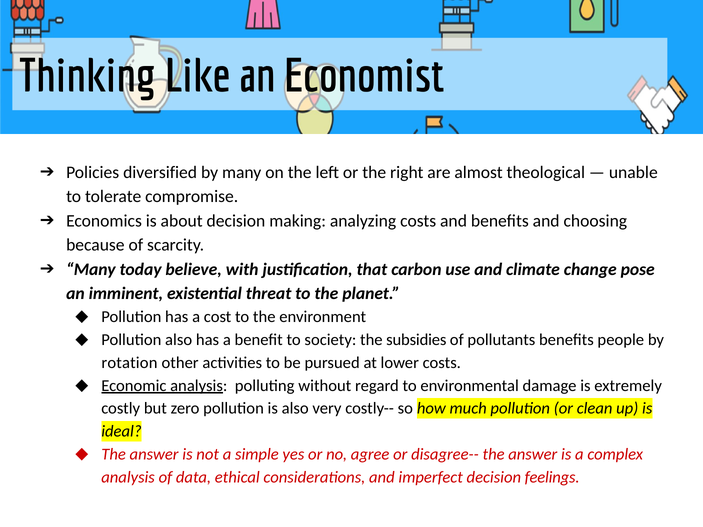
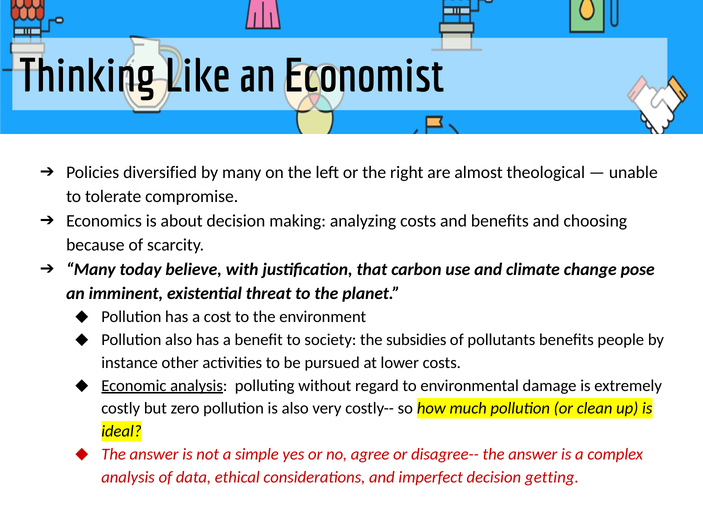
rotation: rotation -> instance
feelings: feelings -> getting
